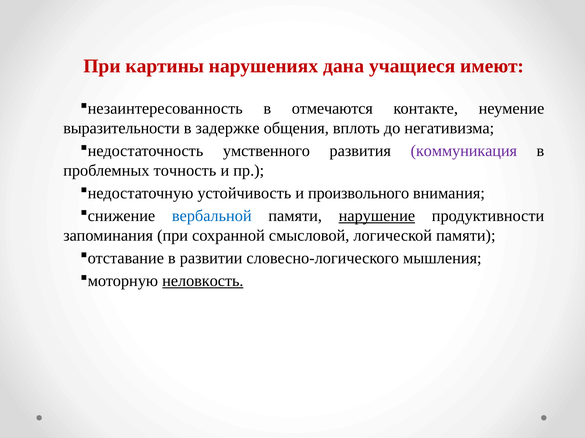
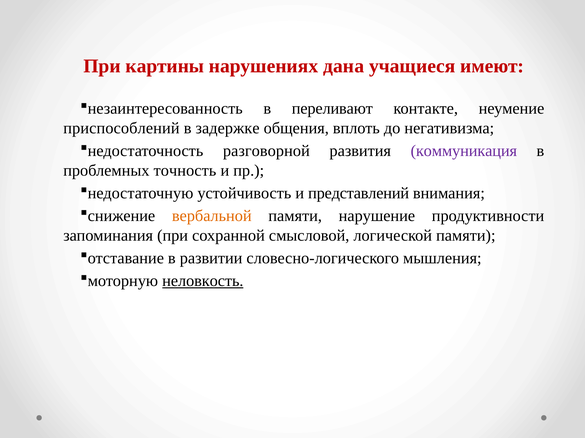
отмечаются: отмечаются -> переливают
выразительности: выразительности -> приспособлений
умственного: умственного -> разговорной
произвольного: произвольного -> представлений
вербальной colour: blue -> orange
нарушение underline: present -> none
